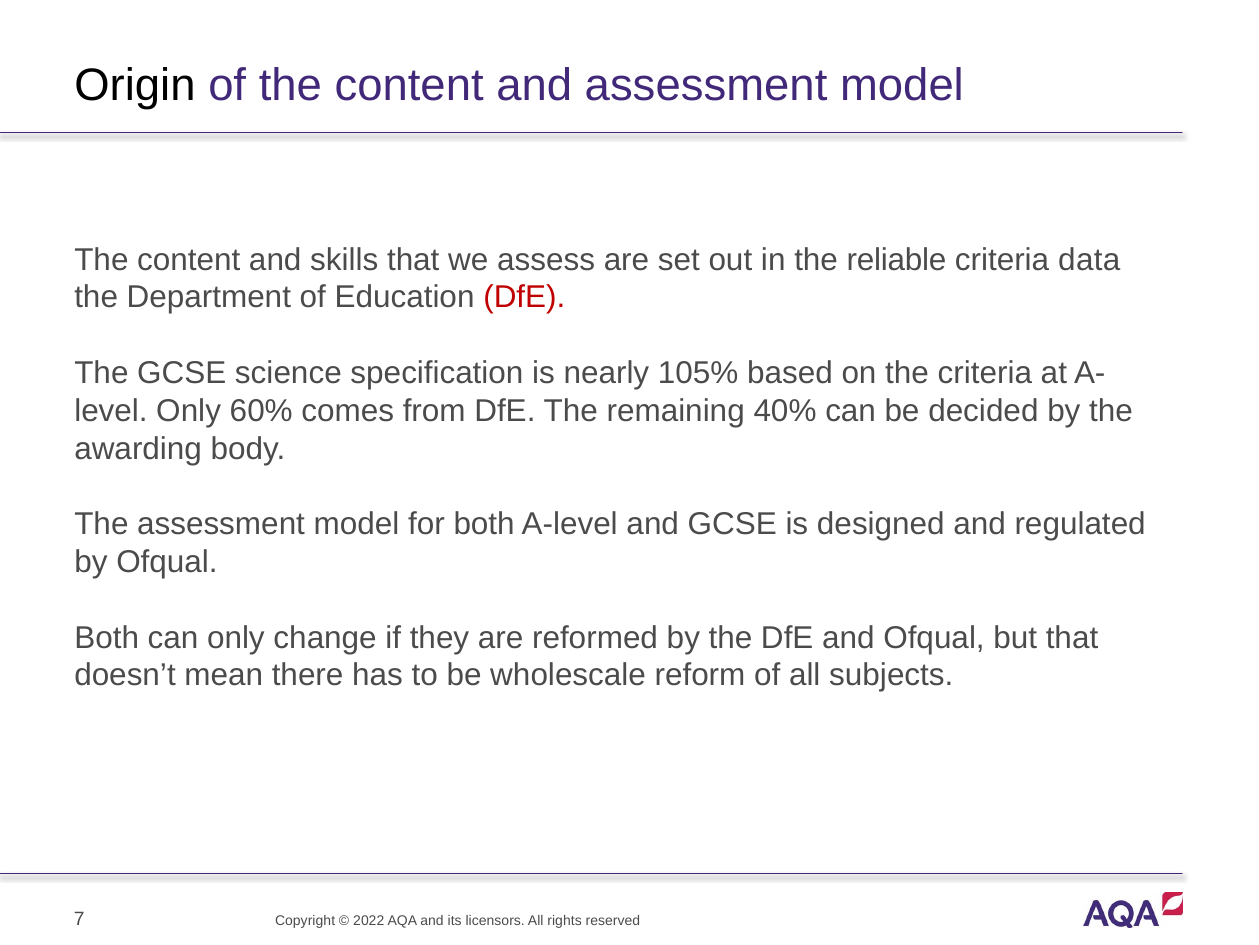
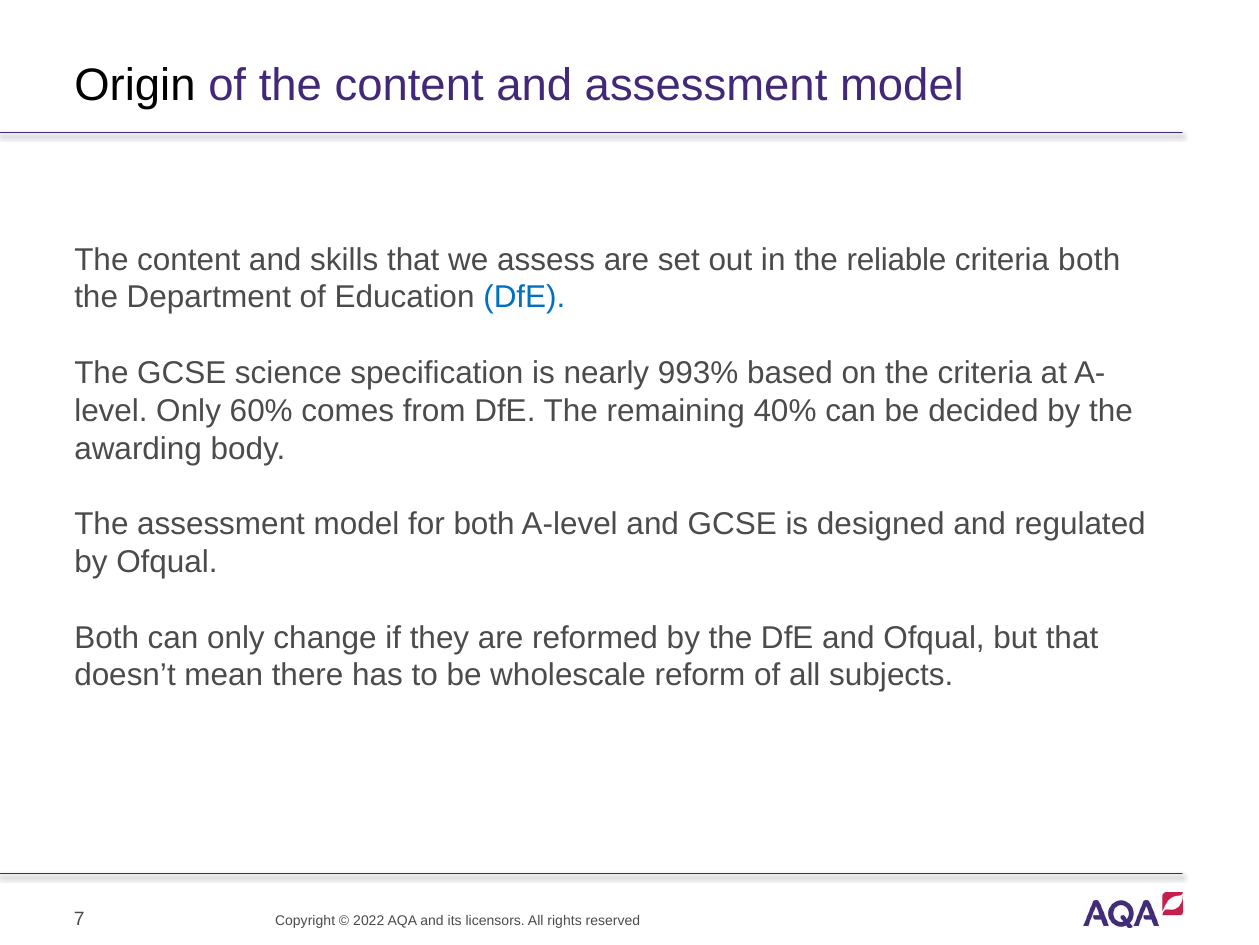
criteria data: data -> both
DfE at (524, 297) colour: red -> blue
105%: 105% -> 993%
